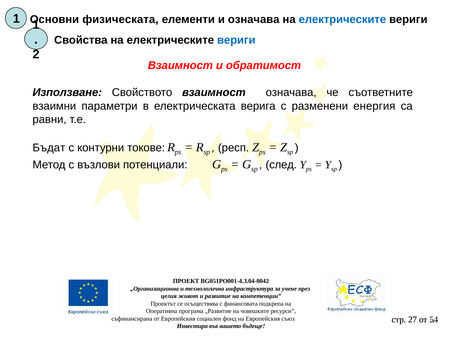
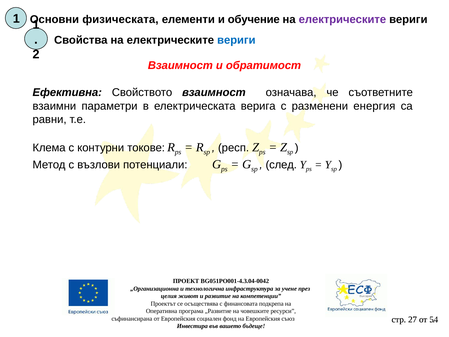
и означава: означава -> обучение
електрическите at (342, 19) colour: blue -> purple
Използване: Използване -> Ефективна
Бъдат: Бъдат -> Клема
